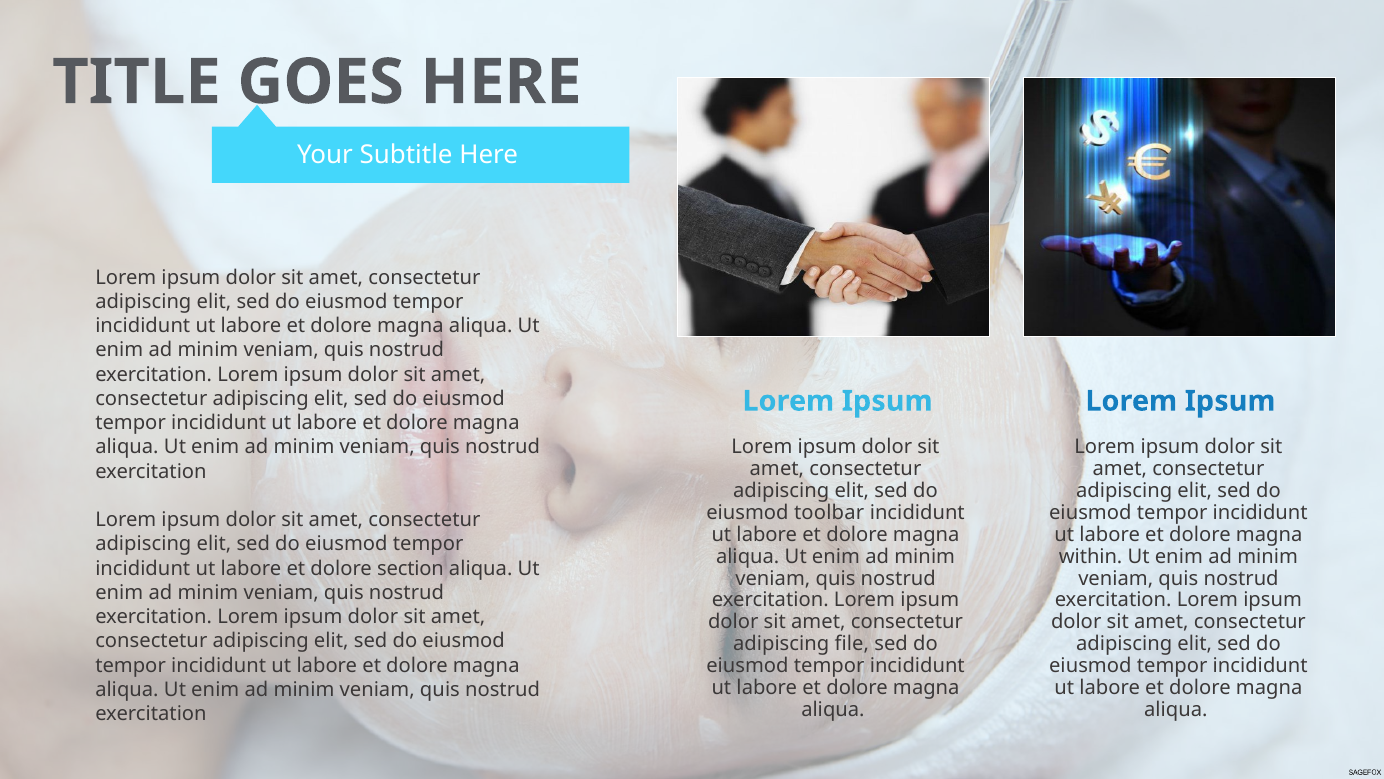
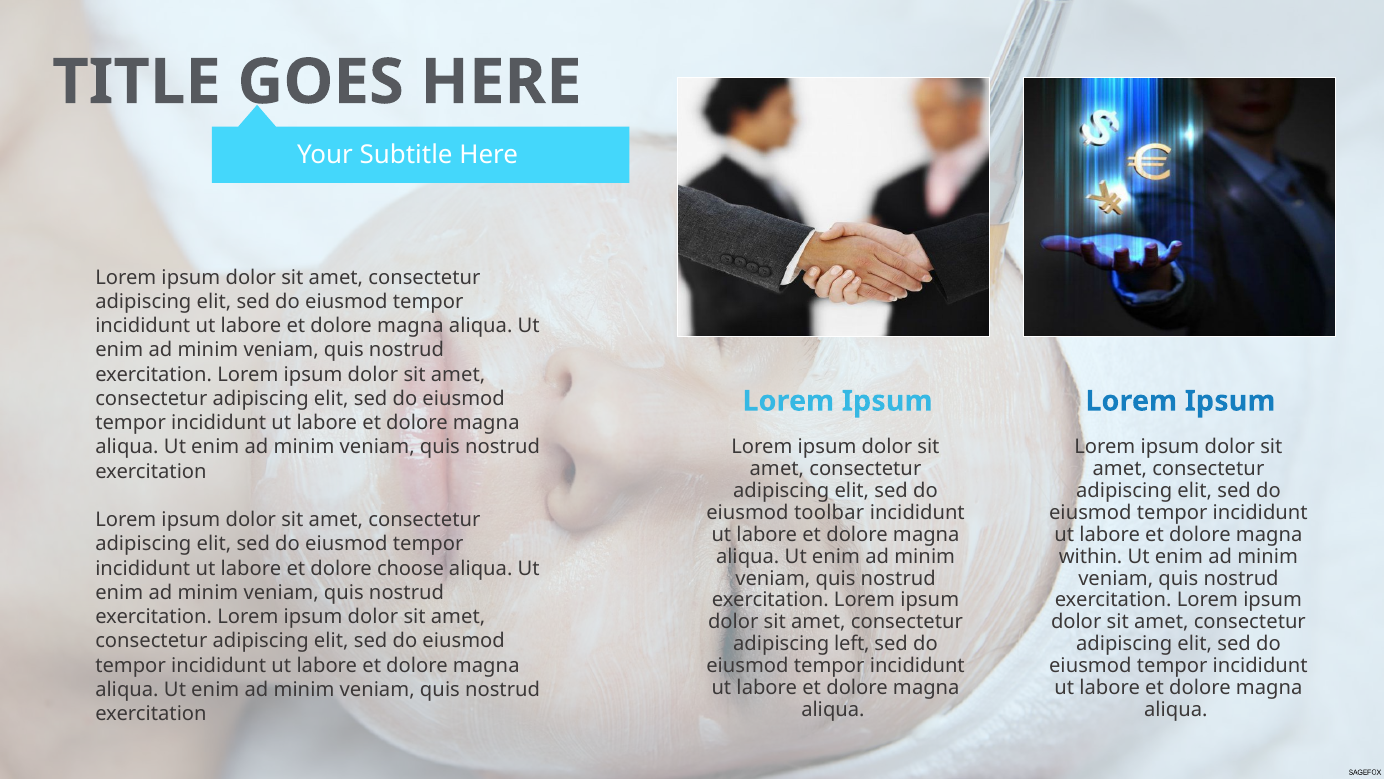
section: section -> choose
file: file -> left
